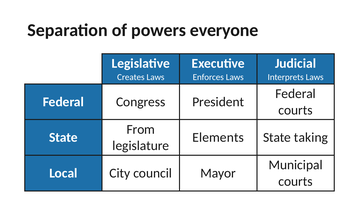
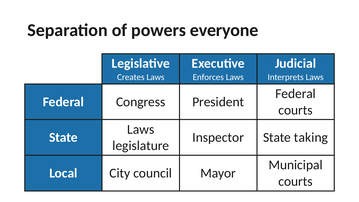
From at (141, 129): From -> Laws
Elements: Elements -> Inspector
